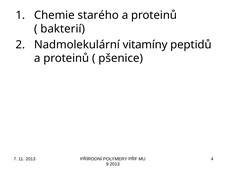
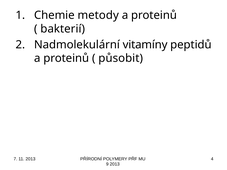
starého: starého -> metody
pšenice: pšenice -> působit
